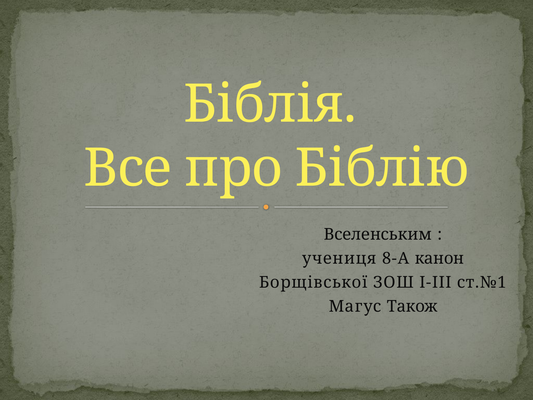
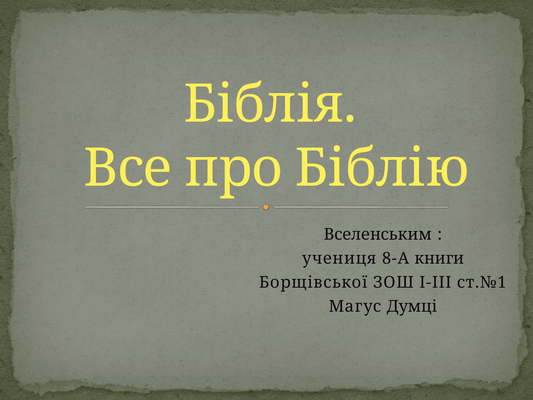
канон: канон -> книги
Також: Також -> Думці
